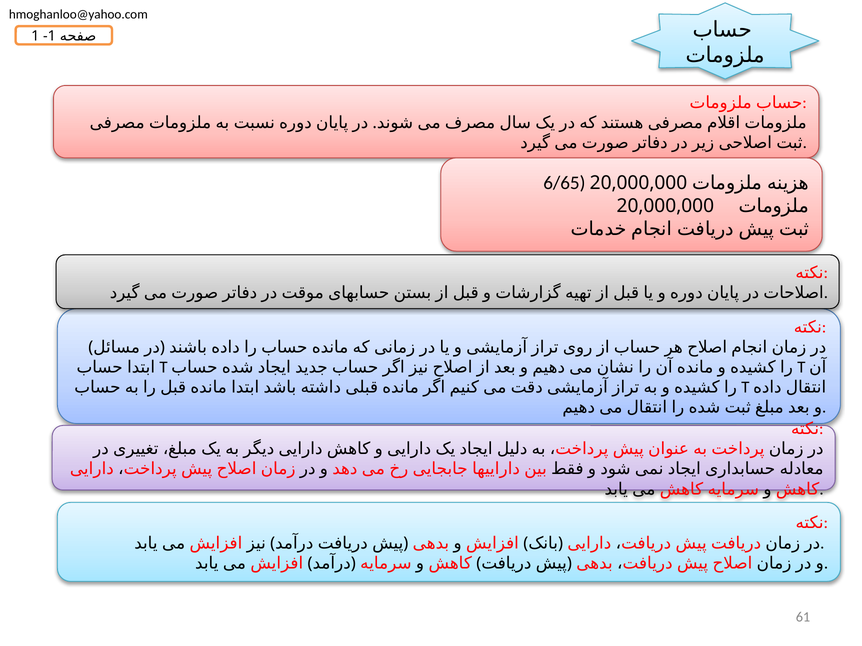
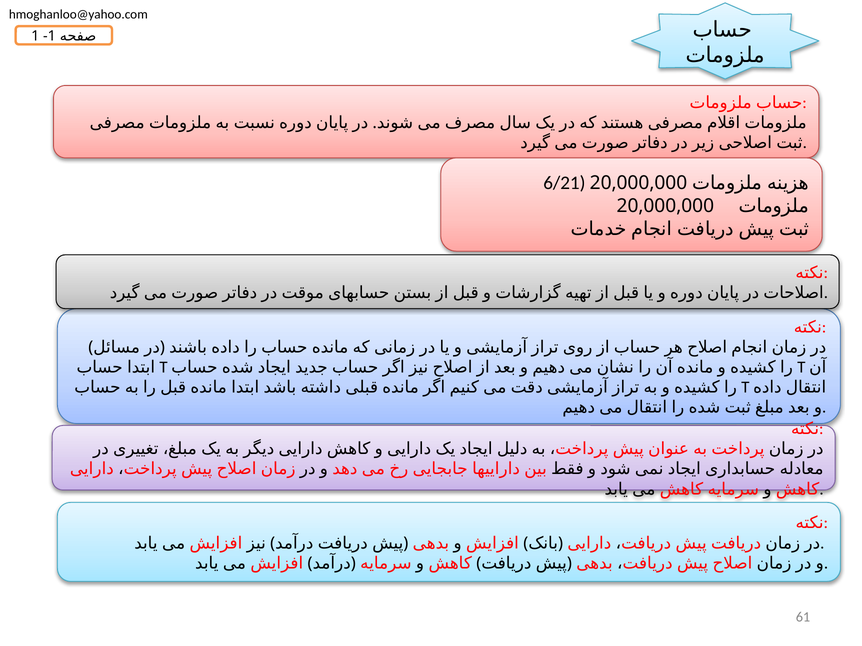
6/65: 6/65 -> 6/21
